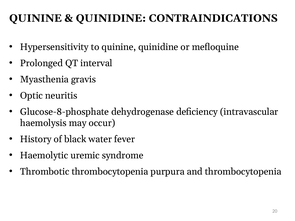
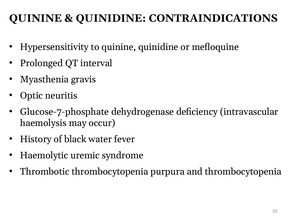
Glucose-8-phosphate: Glucose-8-phosphate -> Glucose-7-phosphate
